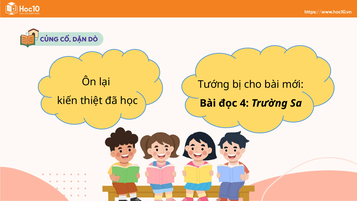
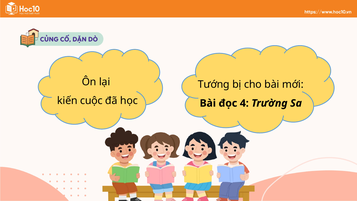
thiệt: thiệt -> cuộc
